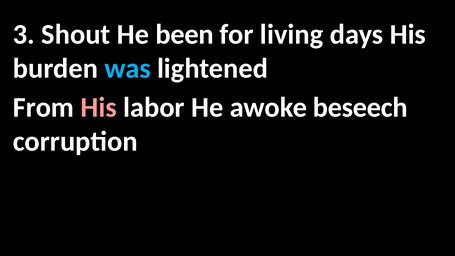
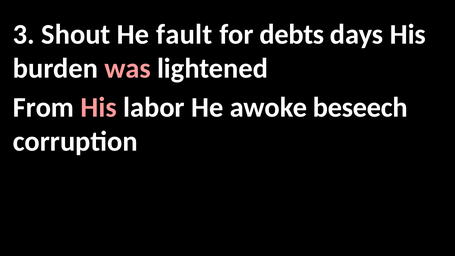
been: been -> fault
living: living -> debts
was colour: light blue -> pink
